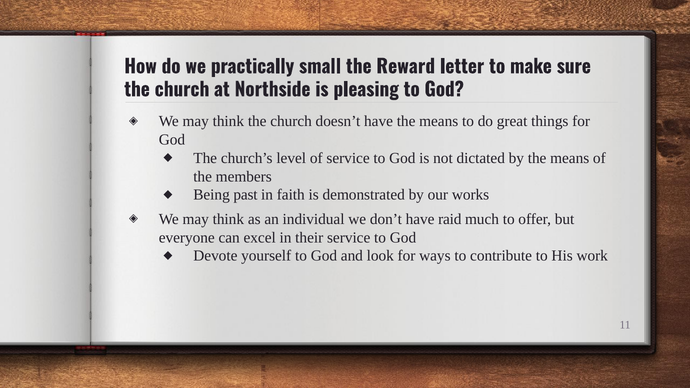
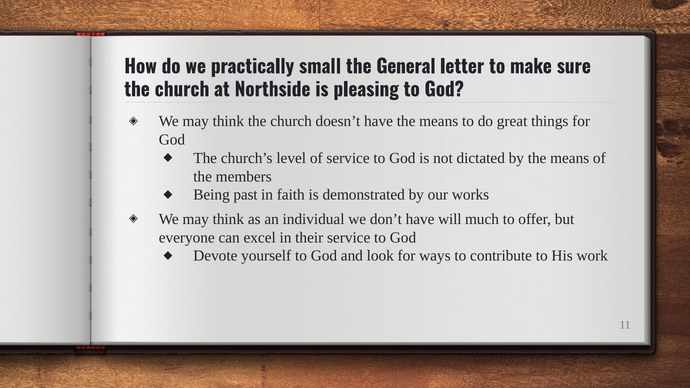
Reward: Reward -> General
raid: raid -> will
